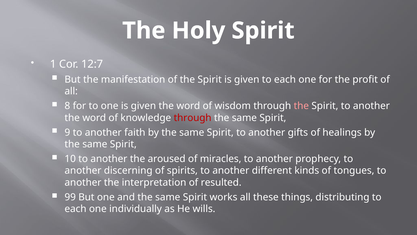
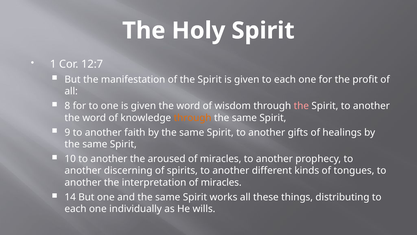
through at (193, 118) colour: red -> orange
interpretation of resulted: resulted -> miracles
99: 99 -> 14
